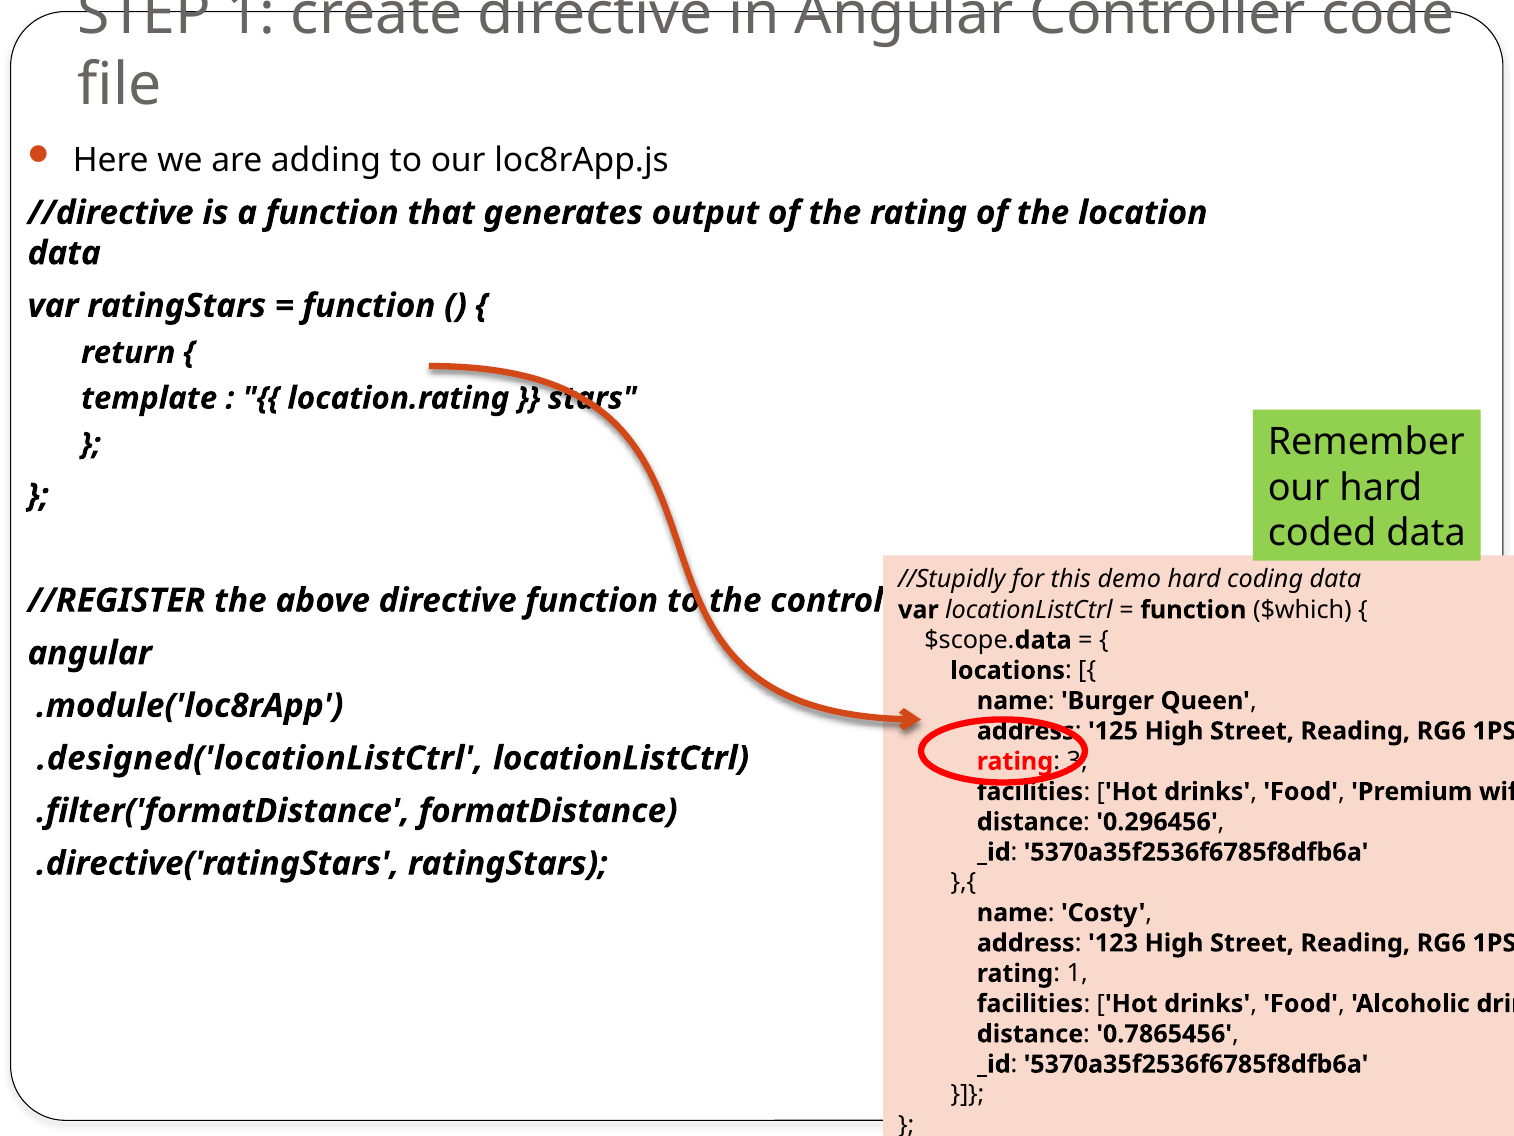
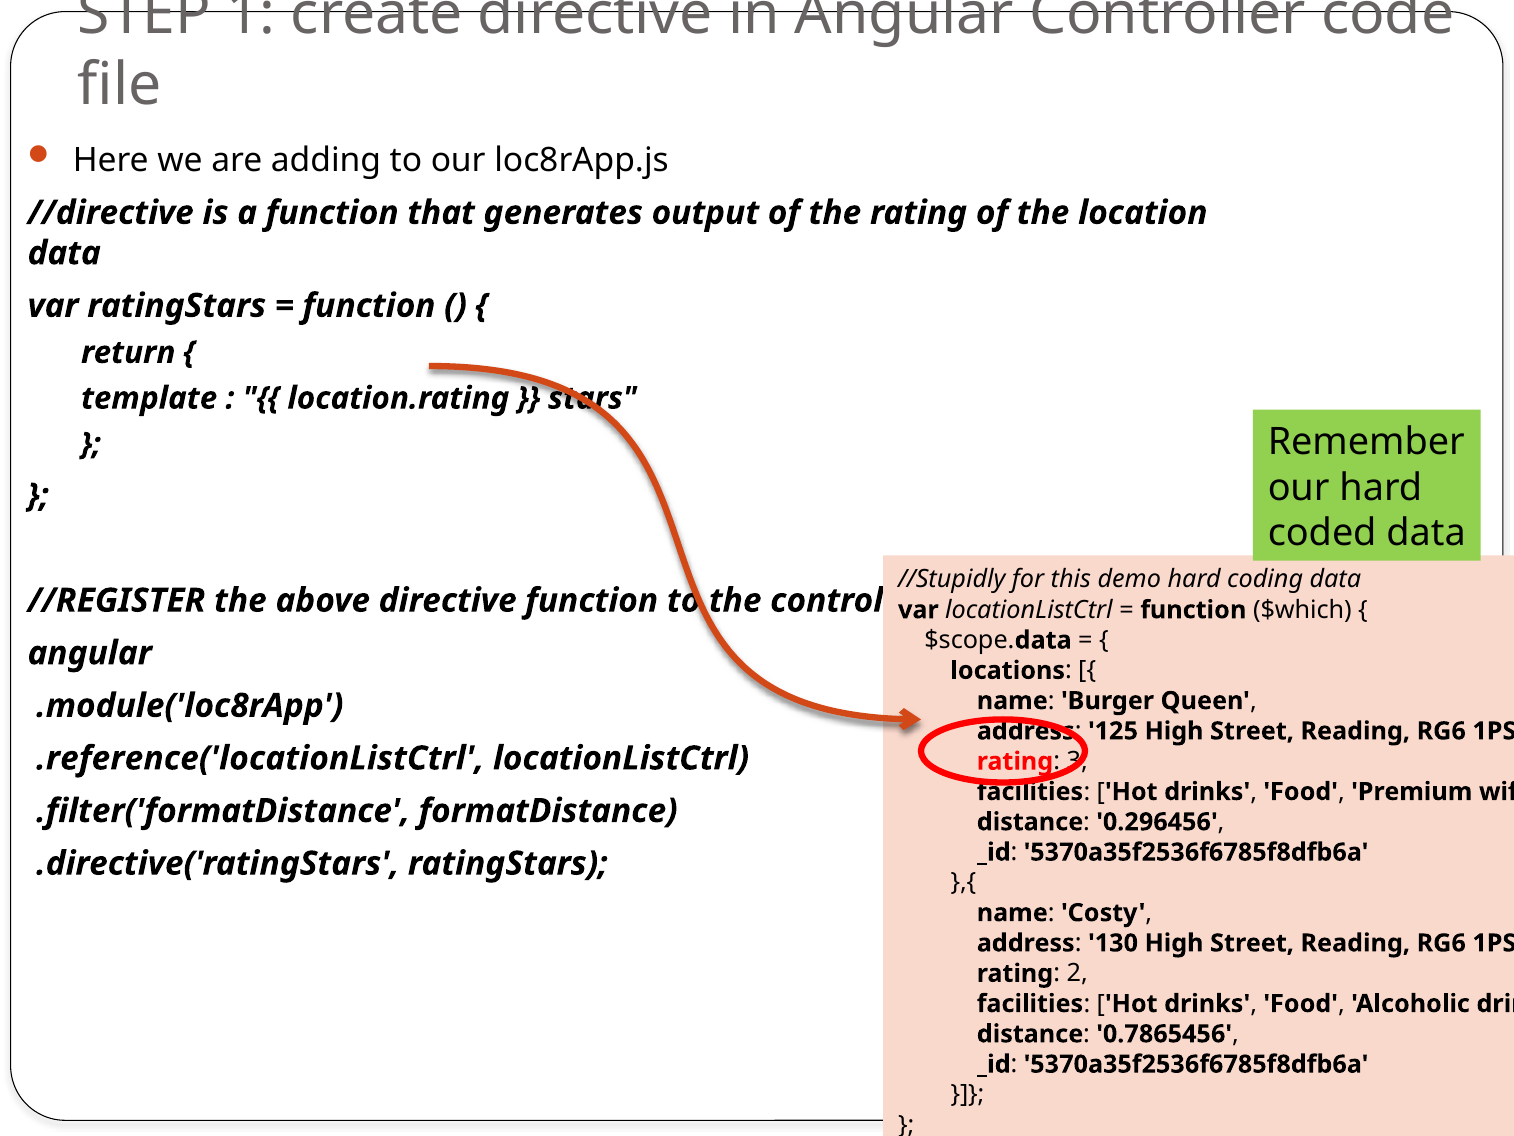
.designed('locationListCtrl: .designed('locationListCtrl -> .reference('locationListCtrl
123: 123 -> 130
rating 1: 1 -> 2
